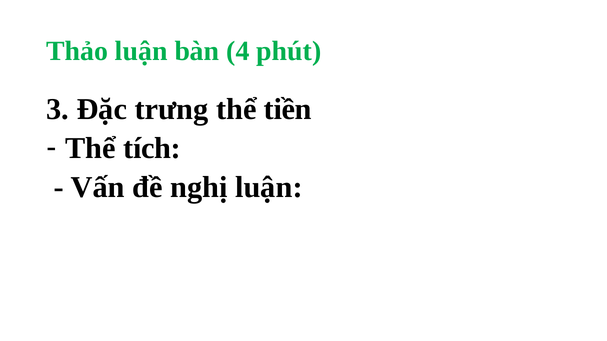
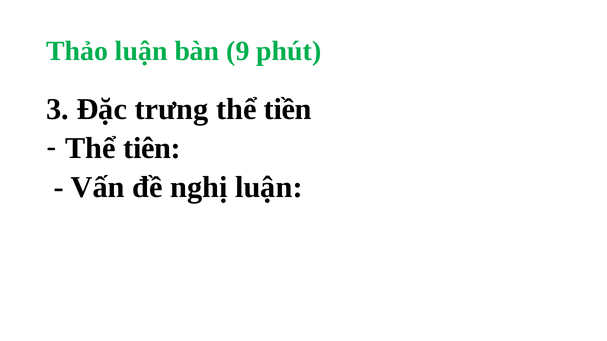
4: 4 -> 9
tích: tích -> tiên
